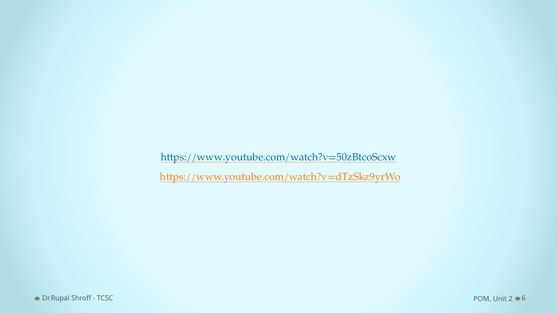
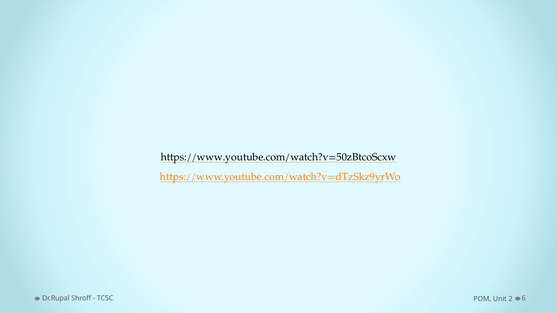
https://www.youtube.com/watch?v=50zBtcoScxw colour: blue -> black
